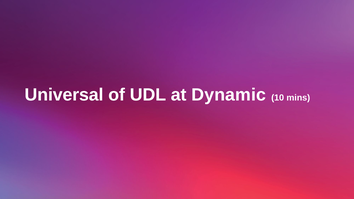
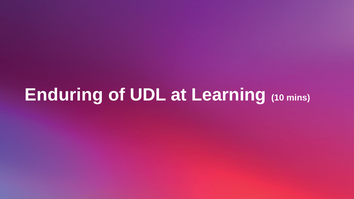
Universal: Universal -> Enduring
Dynamic: Dynamic -> Learning
